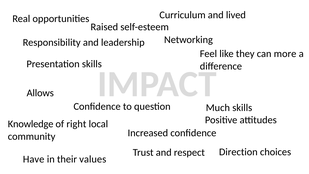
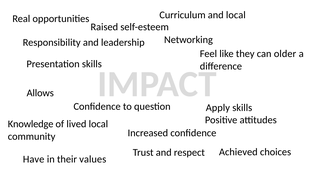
and lived: lived -> local
more: more -> older
Much: Much -> Apply
right: right -> lived
Direction: Direction -> Achieved
